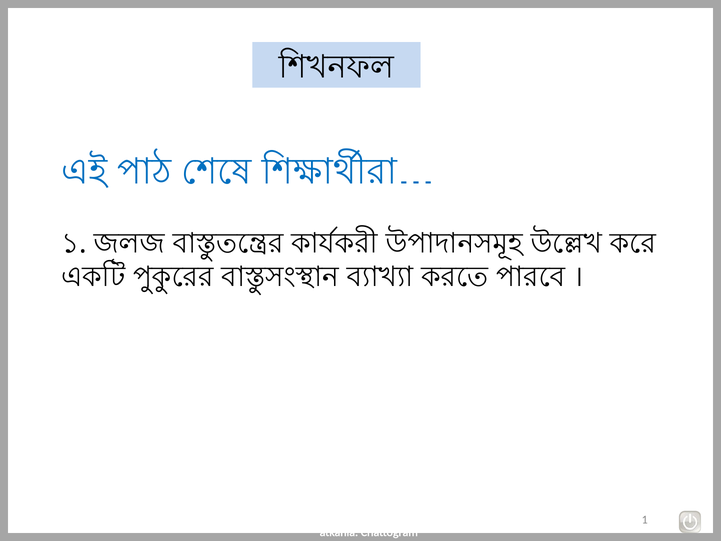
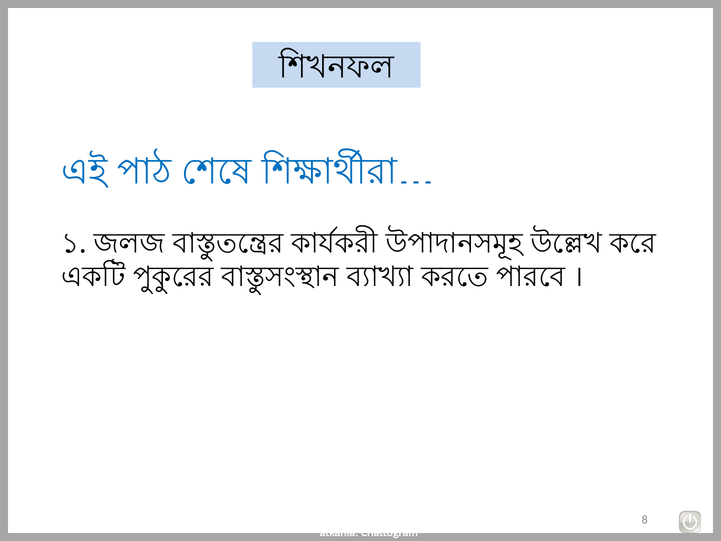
1: 1 -> 8
